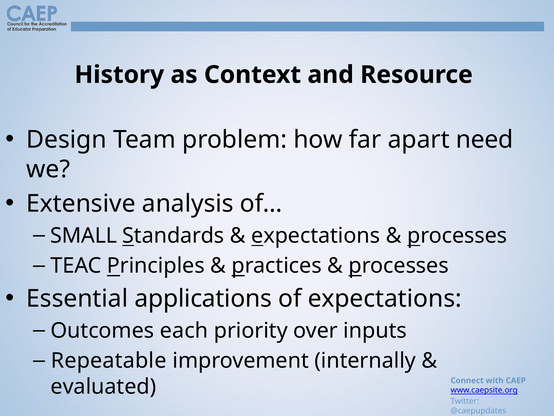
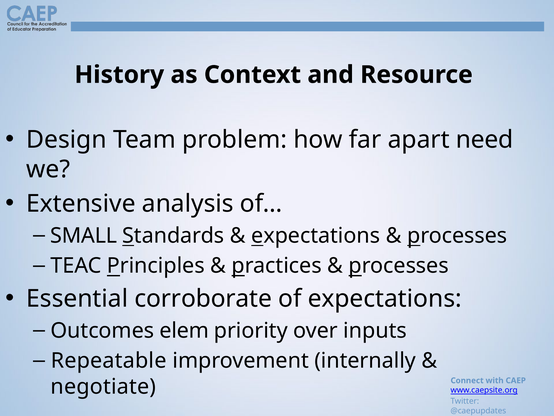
applications: applications -> corroborate
each: each -> elem
evaluated: evaluated -> negotiate
